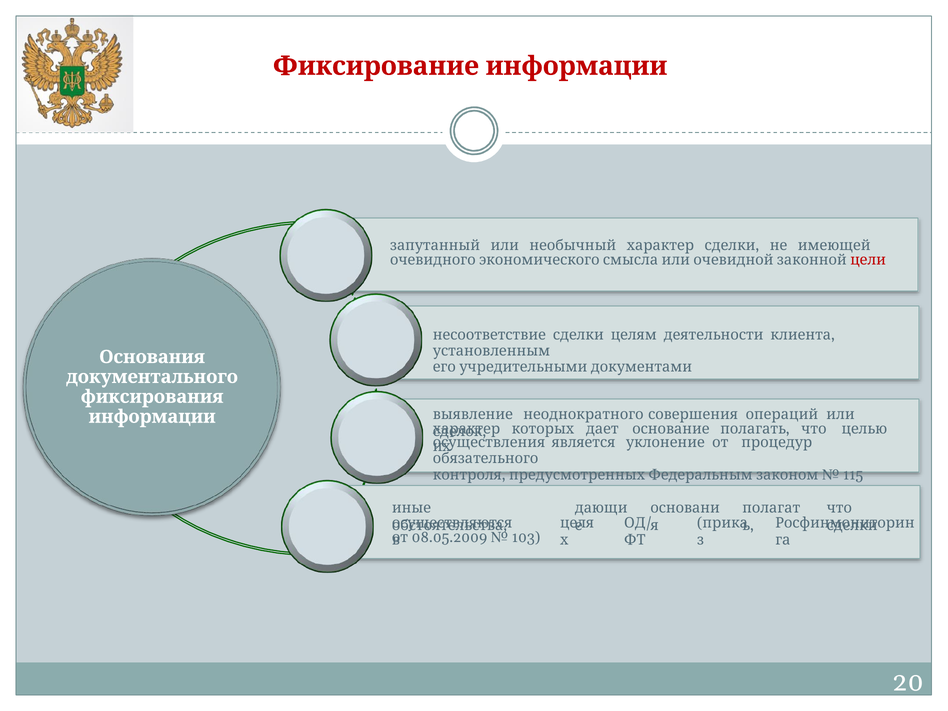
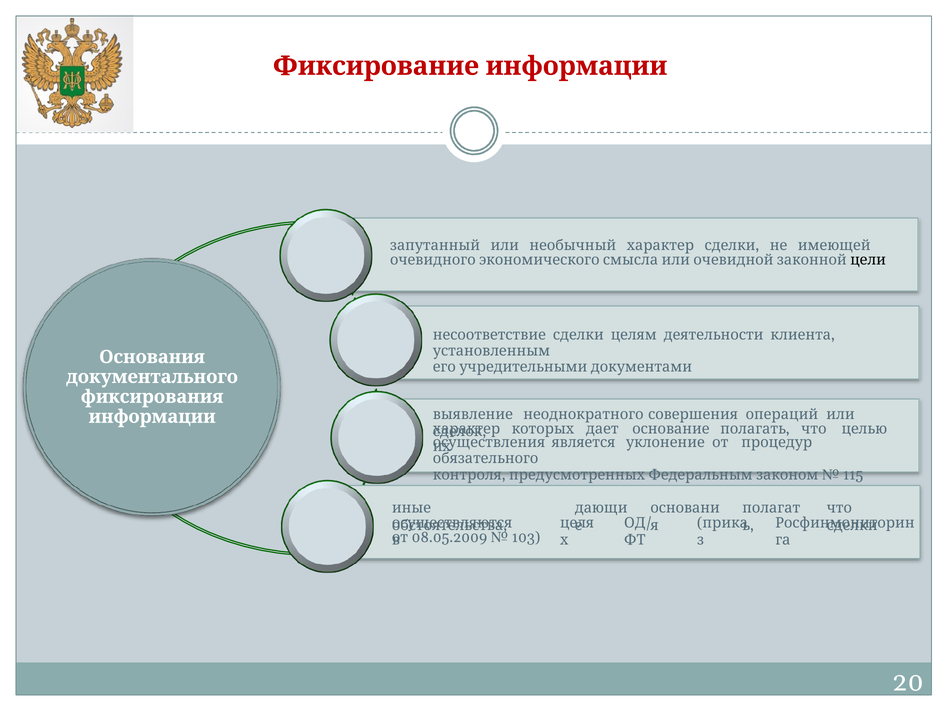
цели colour: red -> black
